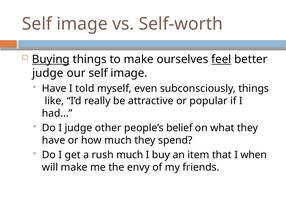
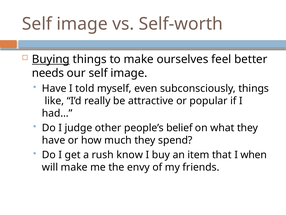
feel underline: present -> none
judge at (48, 73): judge -> needs
rush much: much -> know
